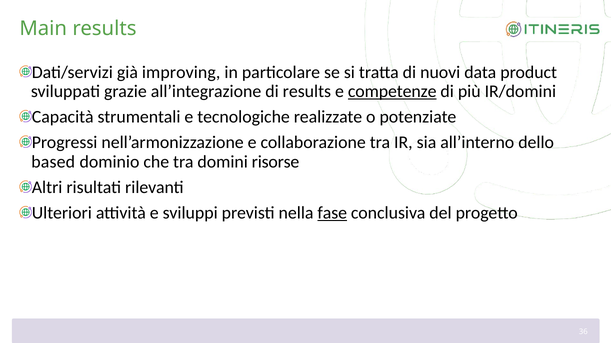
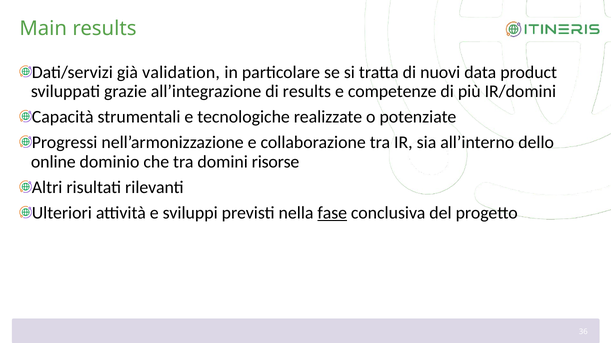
improving: improving -> validation
competenze underline: present -> none
based: based -> online
